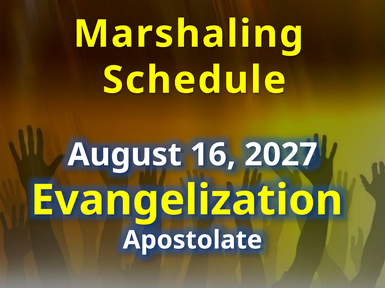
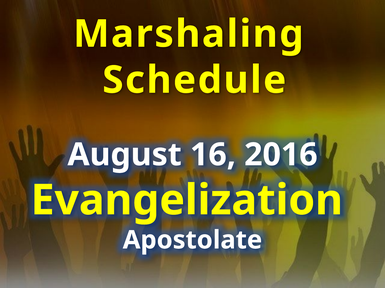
2027: 2027 -> 2016
